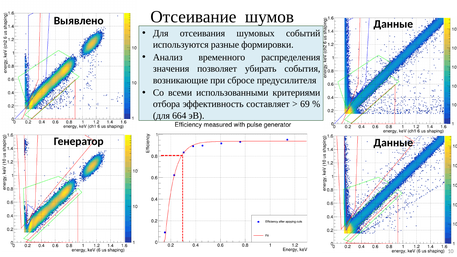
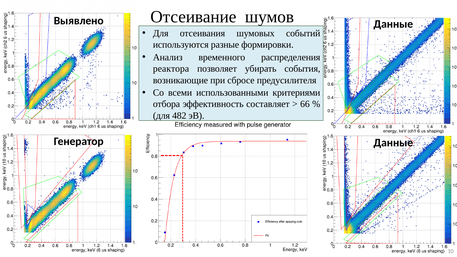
значения: значения -> реактора
69: 69 -> 66
664: 664 -> 482
